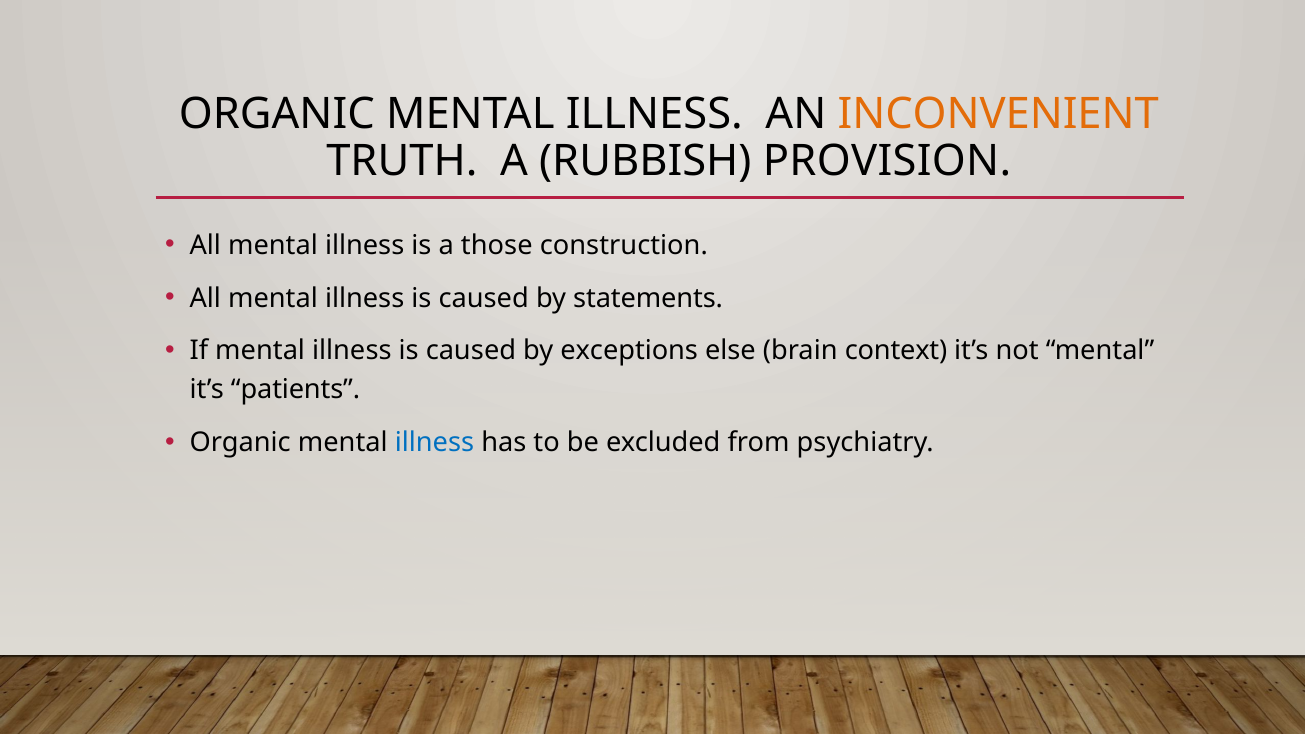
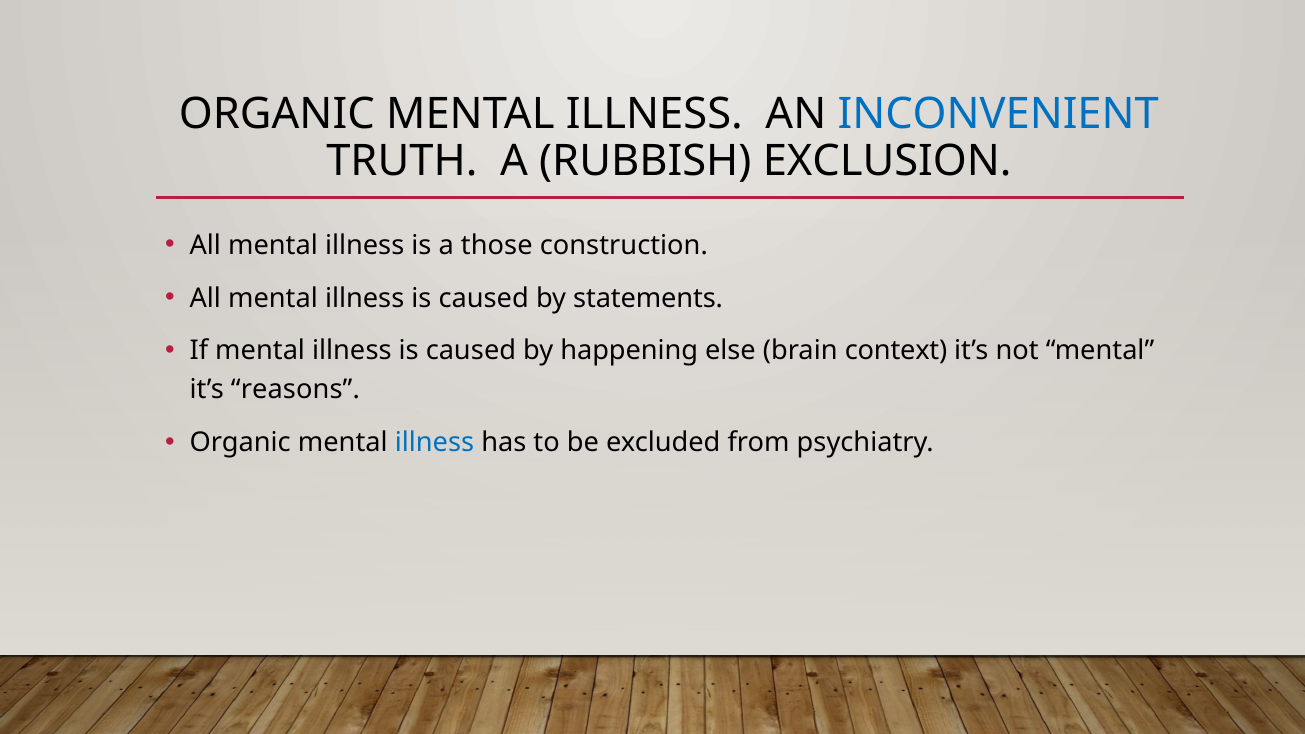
INCONVENIENT colour: orange -> blue
PROVISION: PROVISION -> EXCLUSION
exceptions: exceptions -> happening
patients: patients -> reasons
